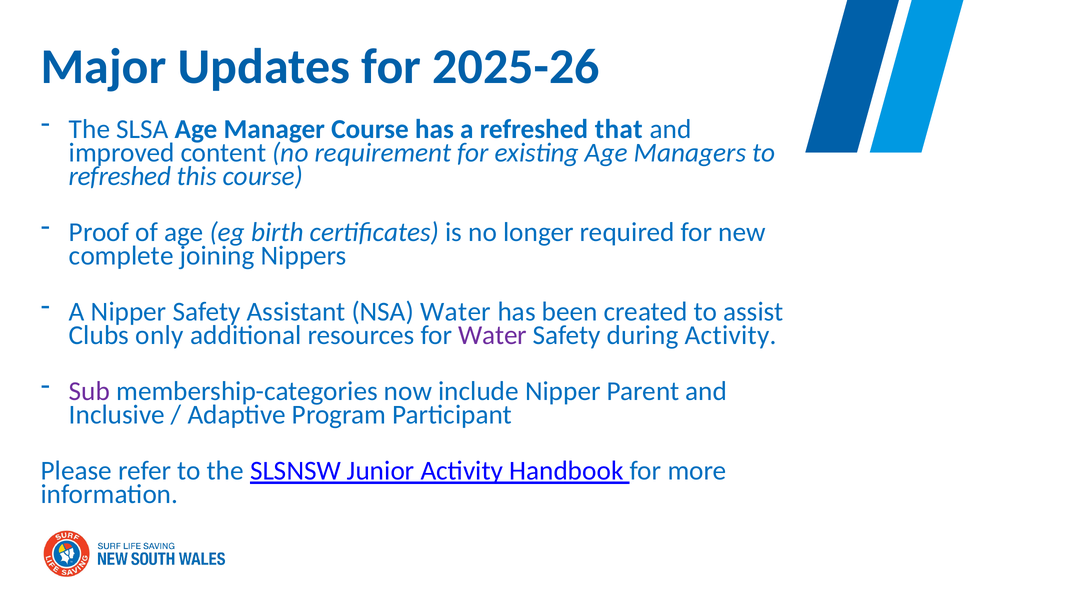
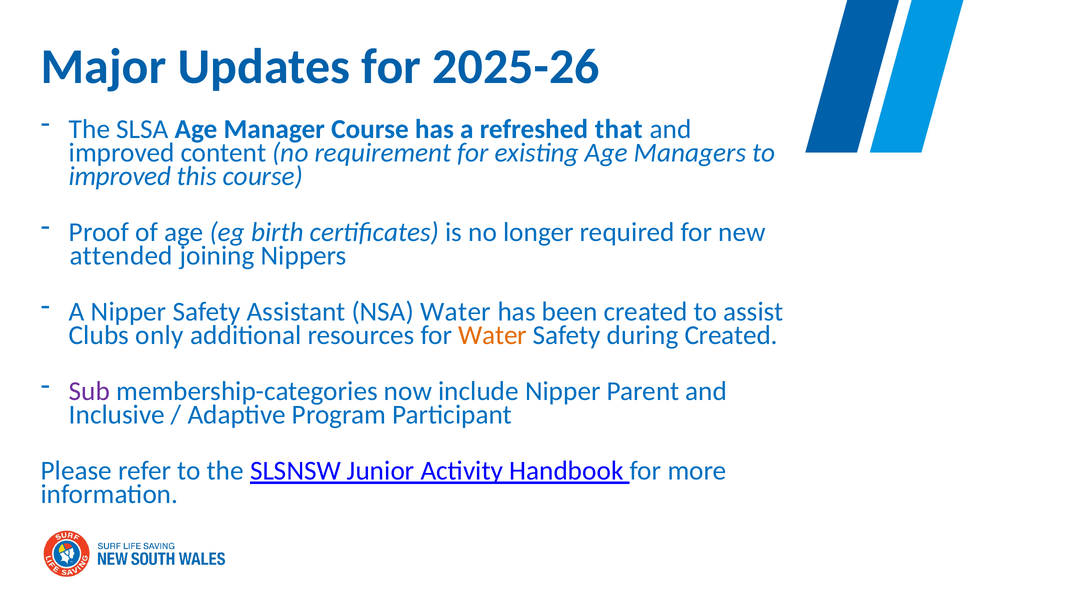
refreshed at (120, 176): refreshed -> improved
complete: complete -> attended
Water at (493, 335) colour: purple -> orange
during Activity: Activity -> Created
